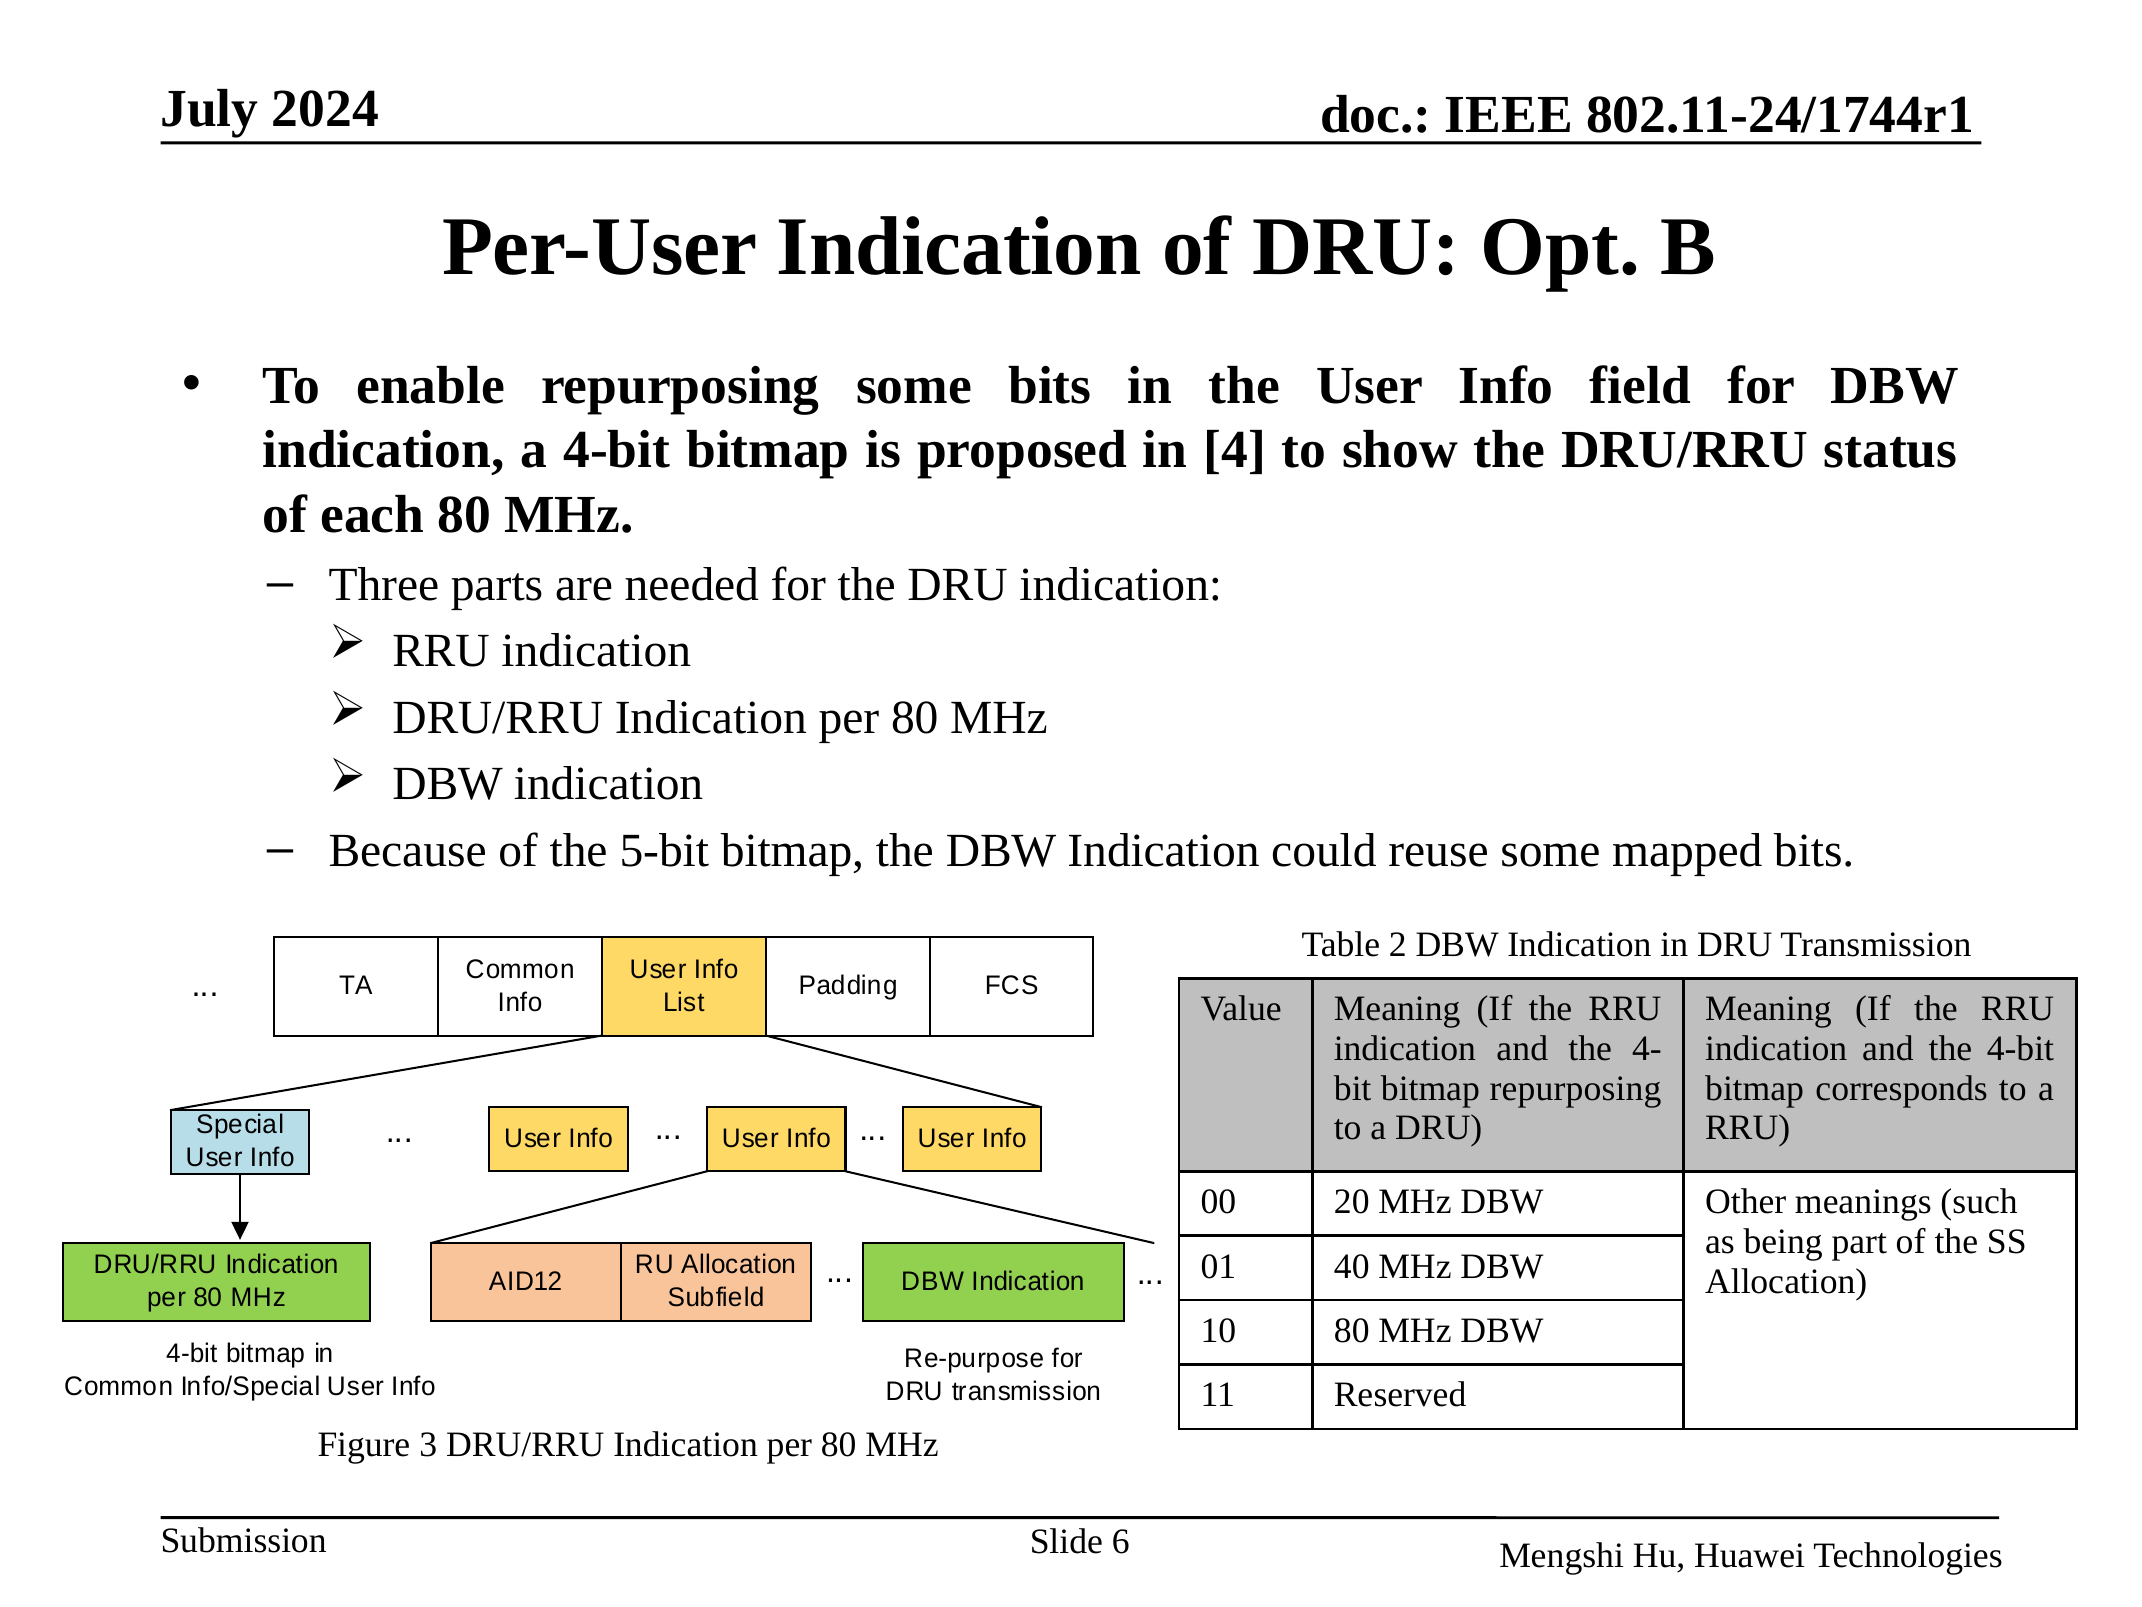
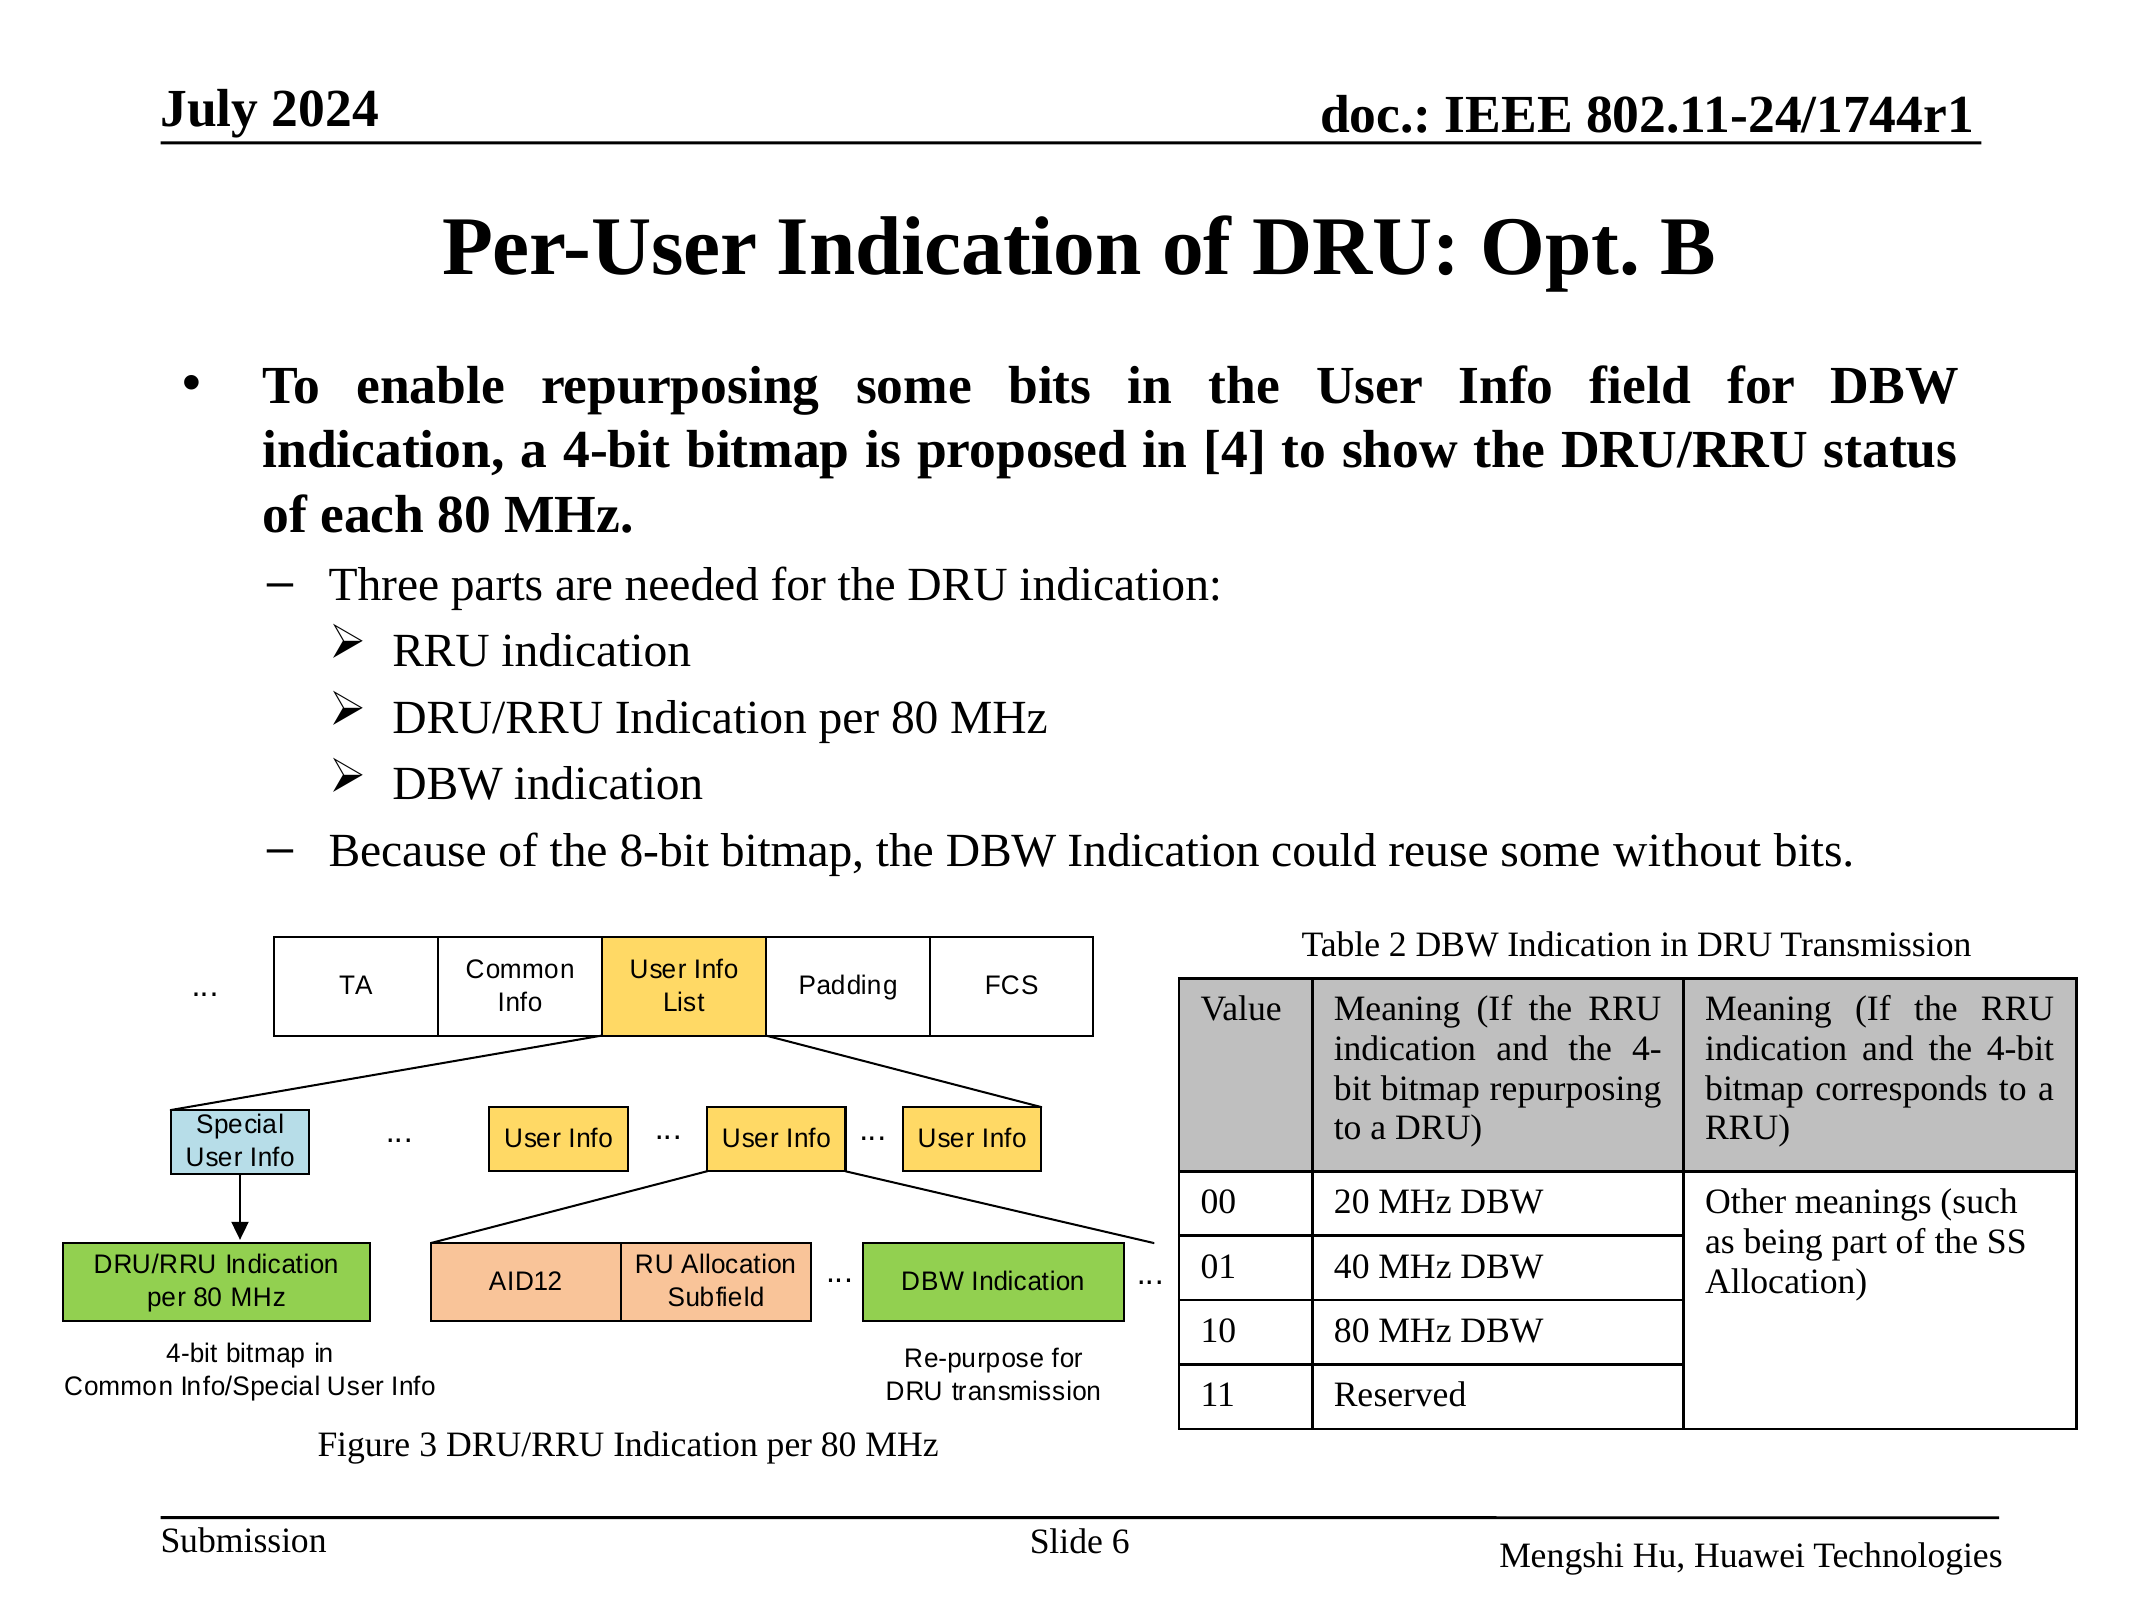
5-bit: 5-bit -> 8-bit
mapped: mapped -> without
